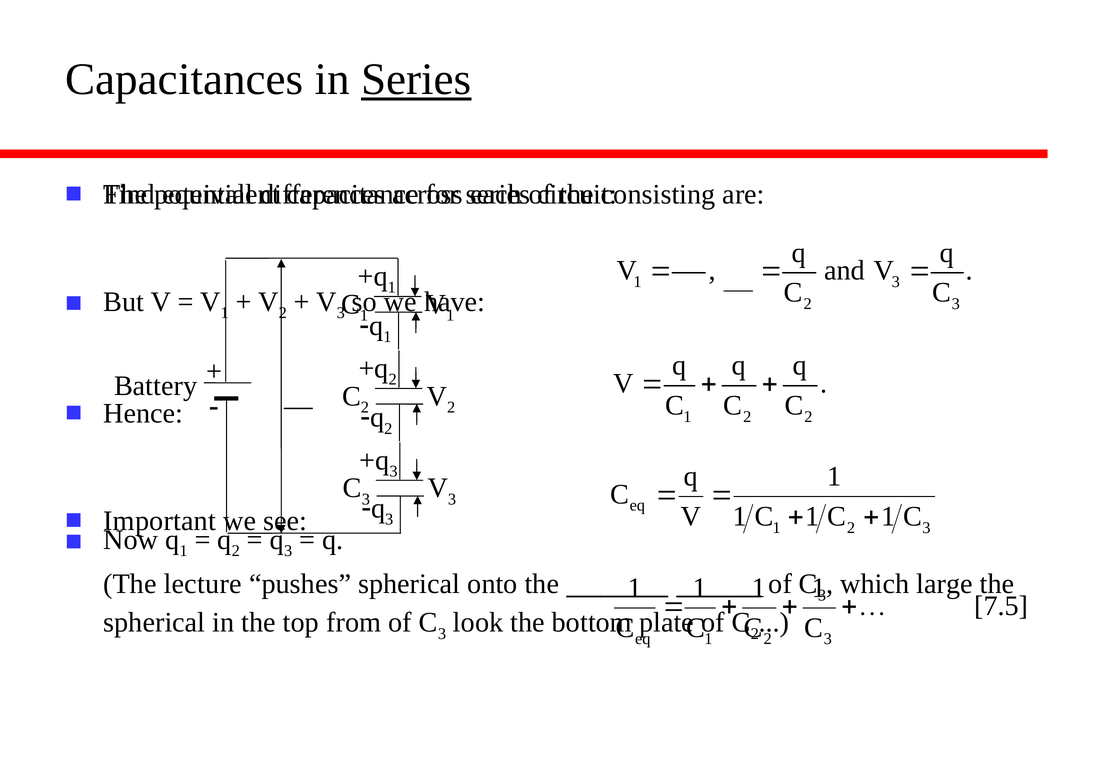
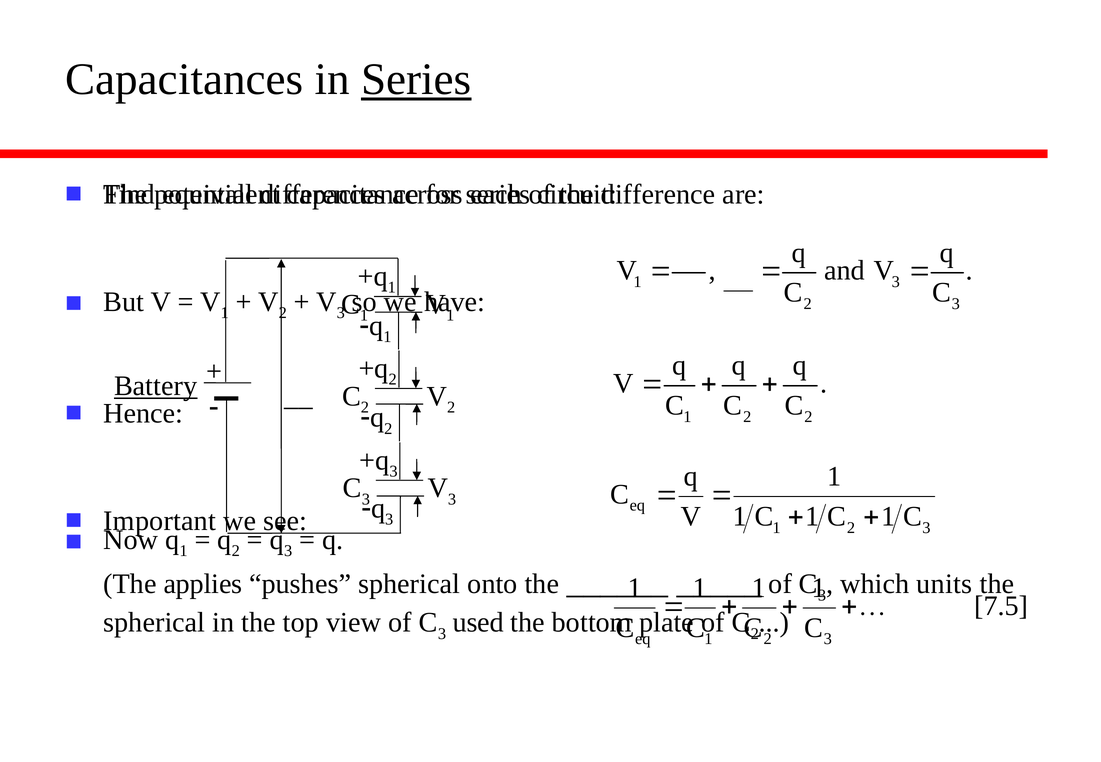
consisting: consisting -> difference
Battery underline: none -> present
lecture: lecture -> applies
large: large -> units
from: from -> view
look: look -> used
